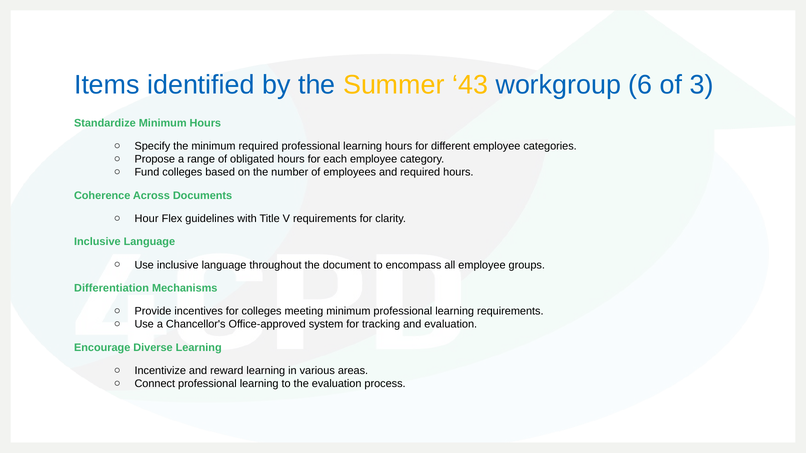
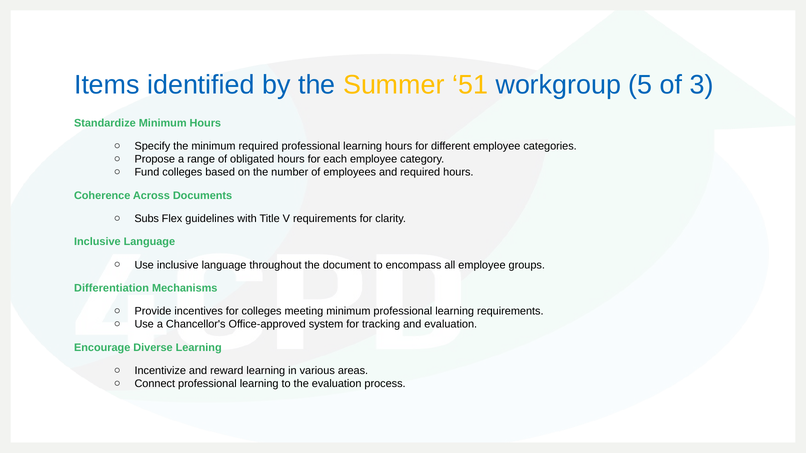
43: 43 -> 51
6: 6 -> 5
Hour: Hour -> Subs
